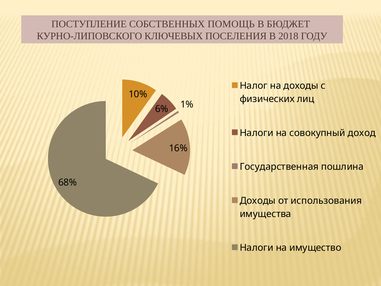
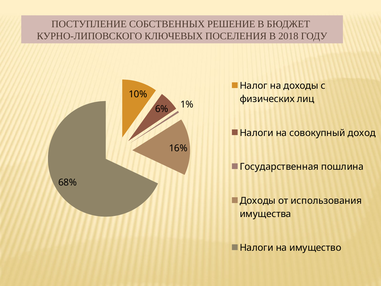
ПОМОЩЬ: ПОМОЩЬ -> РЕШЕНИЕ
